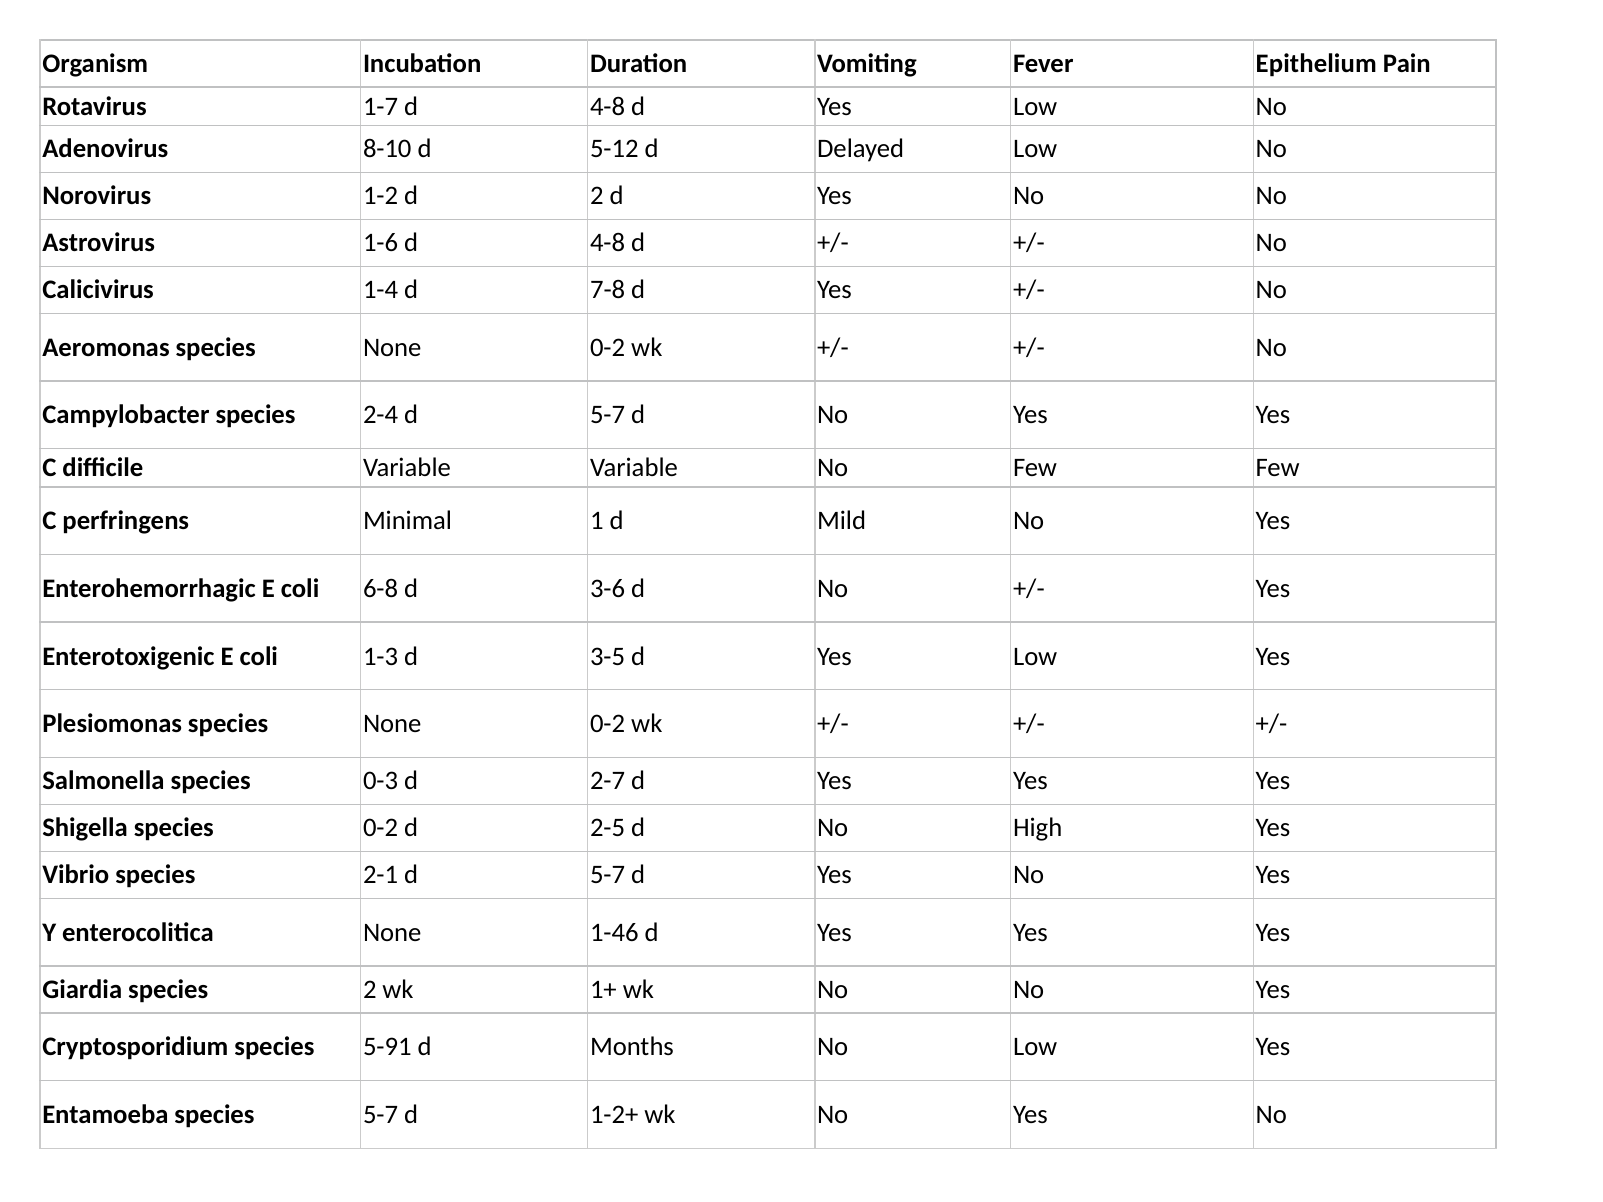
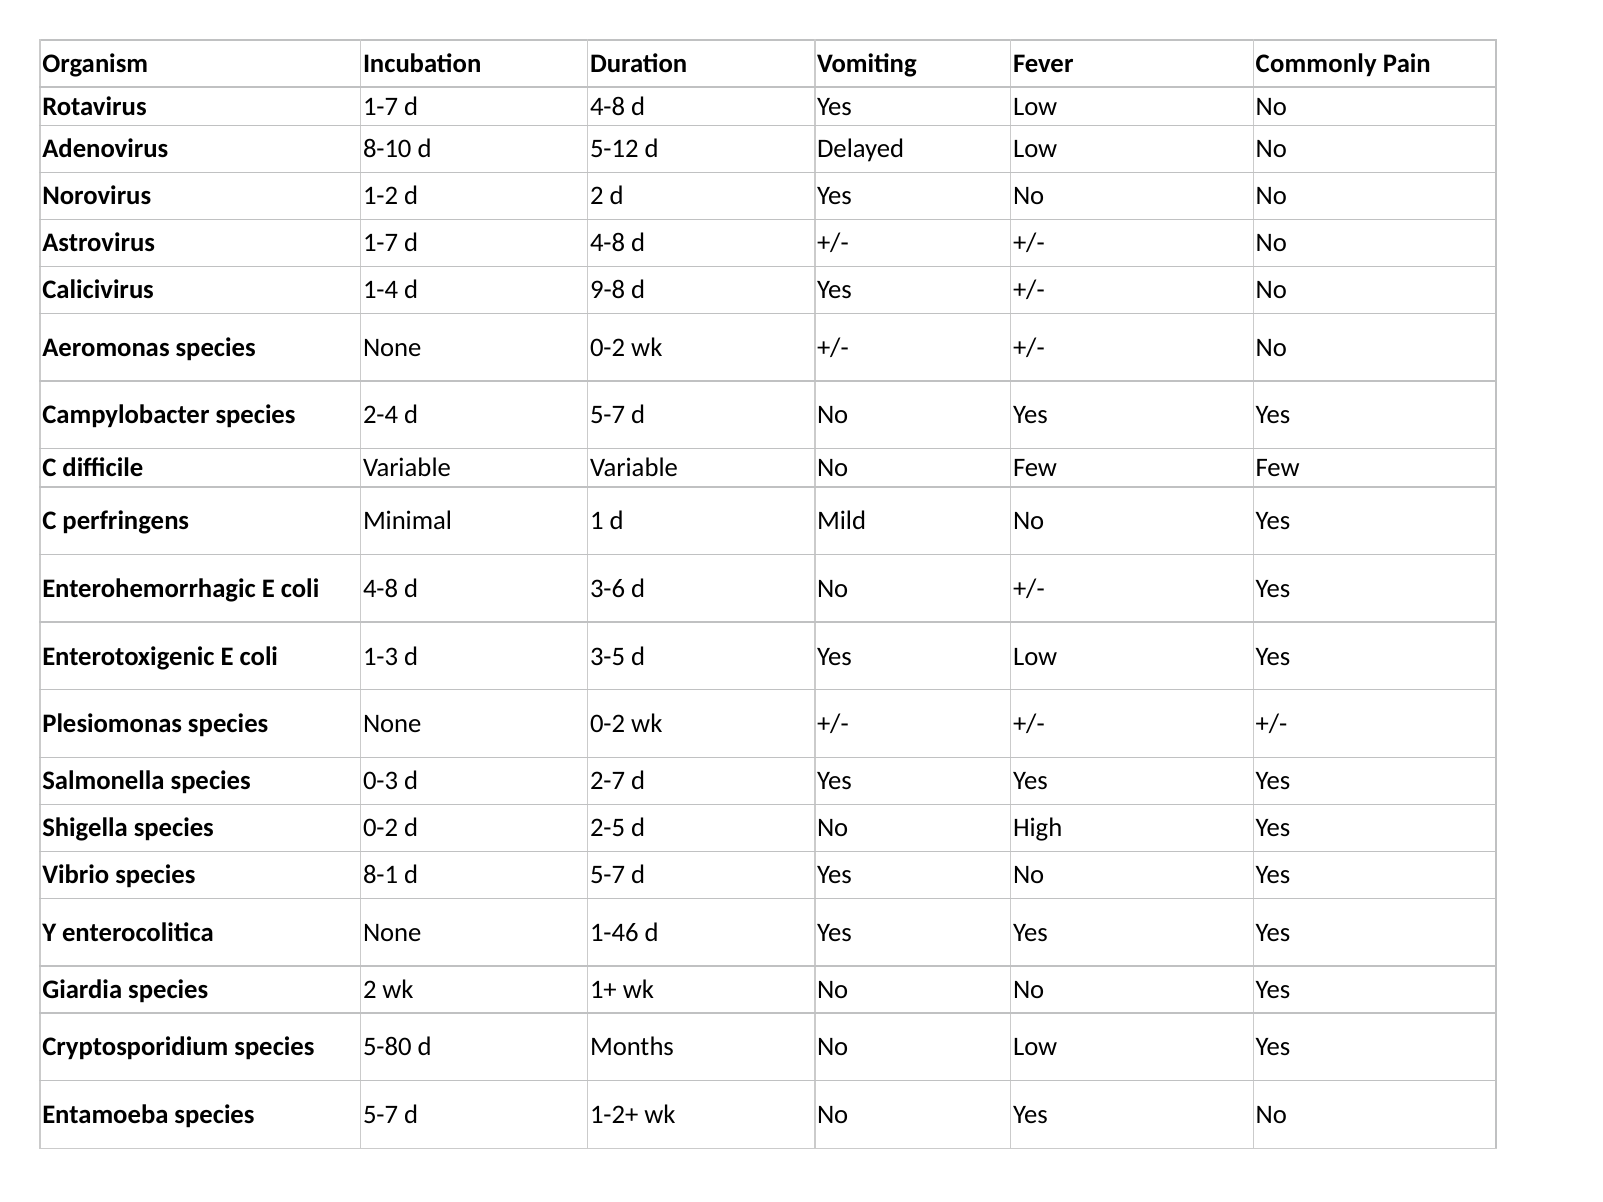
Epithelium: Epithelium -> Commonly
Astrovirus 1-6: 1-6 -> 1-7
7-8: 7-8 -> 9-8
coli 6-8: 6-8 -> 4-8
2-1: 2-1 -> 8-1
5-91: 5-91 -> 5-80
